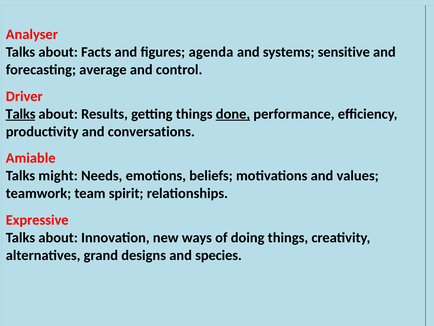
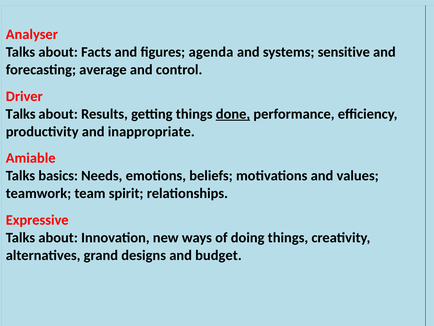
Talks at (21, 114) underline: present -> none
conversations: conversations -> inappropriate
might: might -> basics
species: species -> budget
